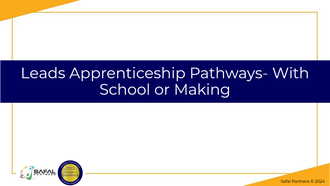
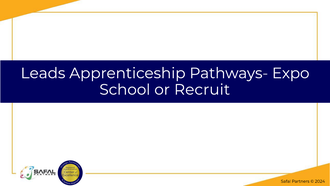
With: With -> Expo
Making: Making -> Recruit
